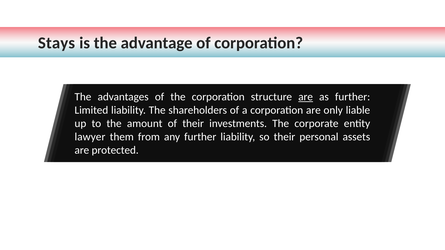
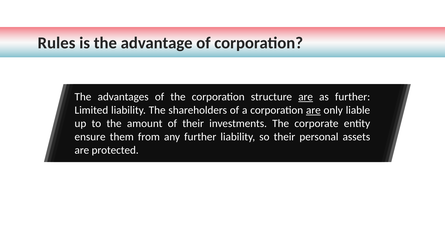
Stays: Stays -> Rules
are at (313, 110) underline: none -> present
lawyer: lawyer -> ensure
